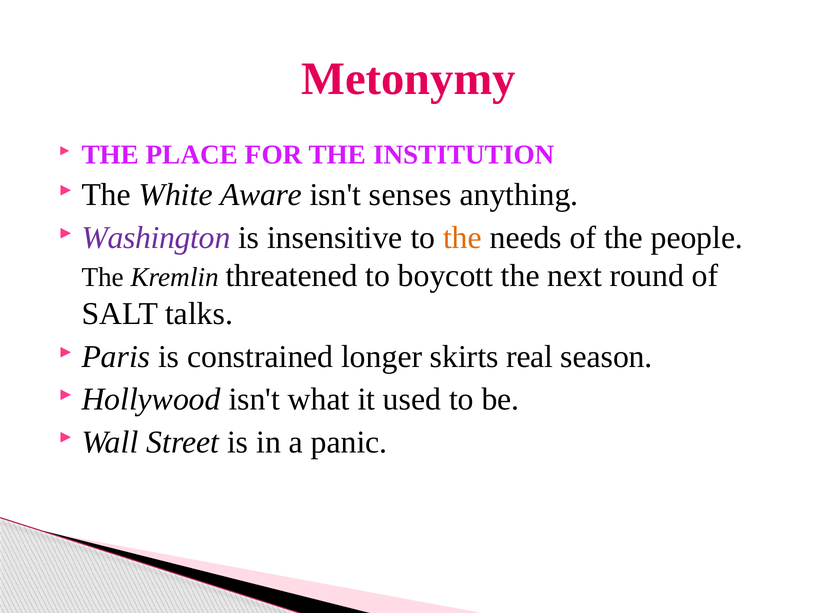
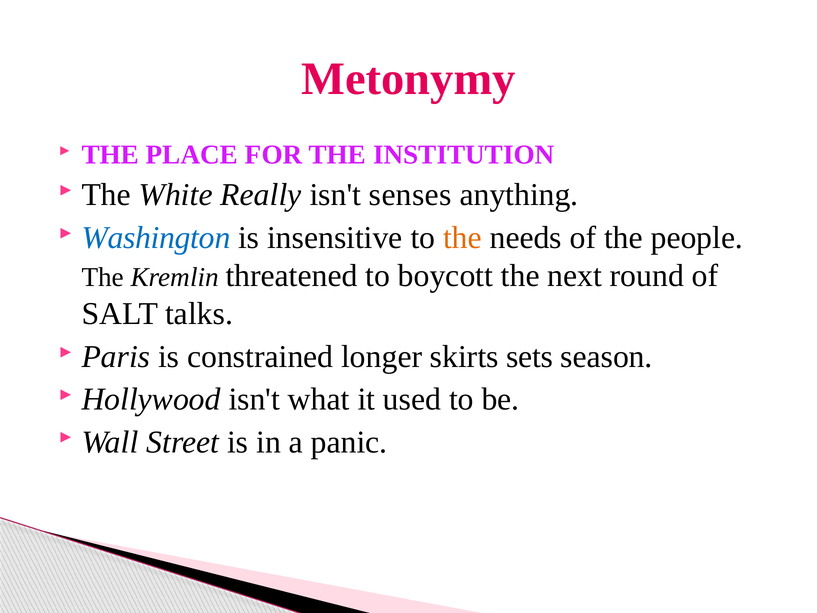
Aware: Aware -> Really
Washington colour: purple -> blue
real: real -> sets
